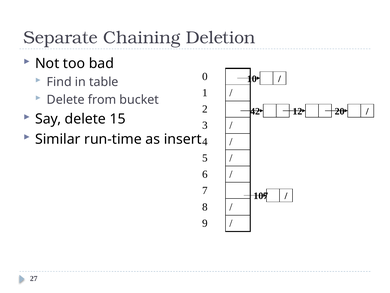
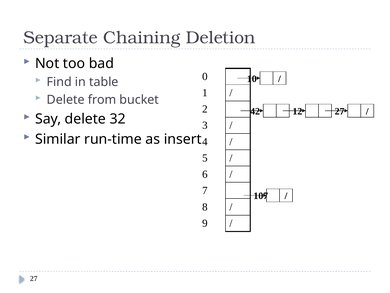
12 20: 20 -> 27
15: 15 -> 32
